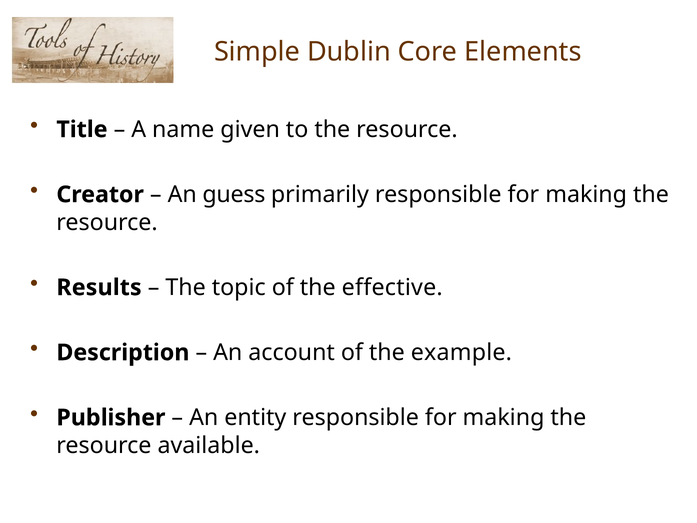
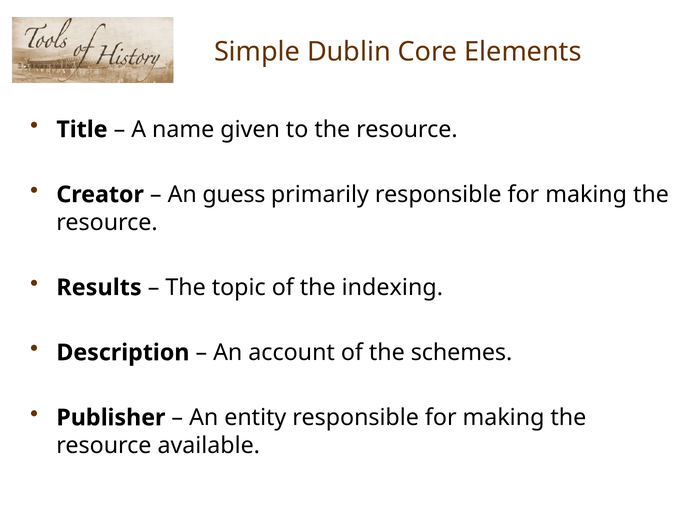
effective: effective -> indexing
example: example -> schemes
